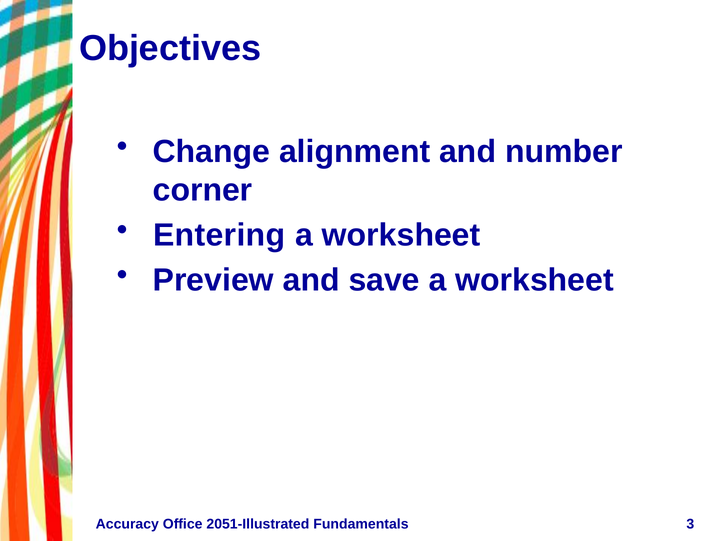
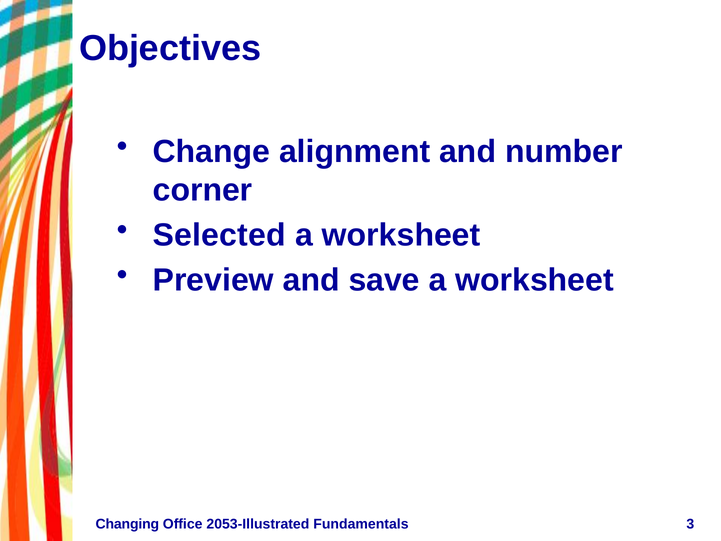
Entering: Entering -> Selected
Accuracy: Accuracy -> Changing
2051-Illustrated: 2051-Illustrated -> 2053-Illustrated
